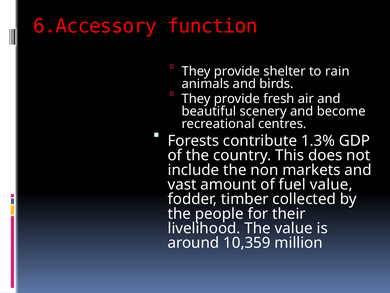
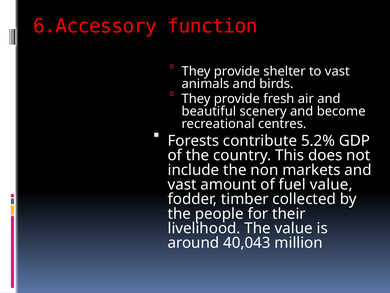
to rain: rain -> vast
1.3%: 1.3% -> 5.2%
10,359: 10,359 -> 40,043
